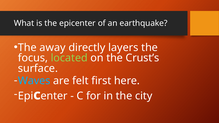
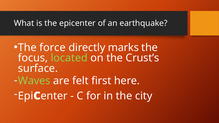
away: away -> force
layers: layers -> marks
Waves colour: light blue -> light green
